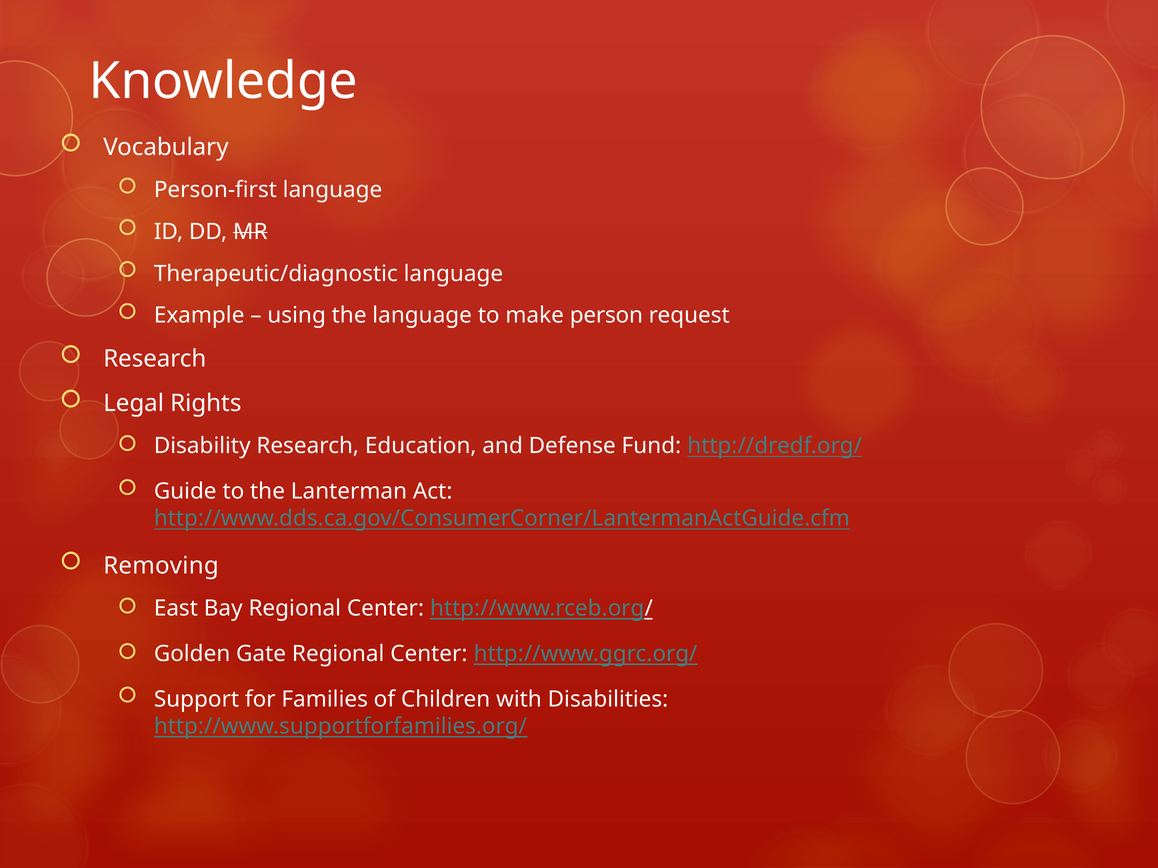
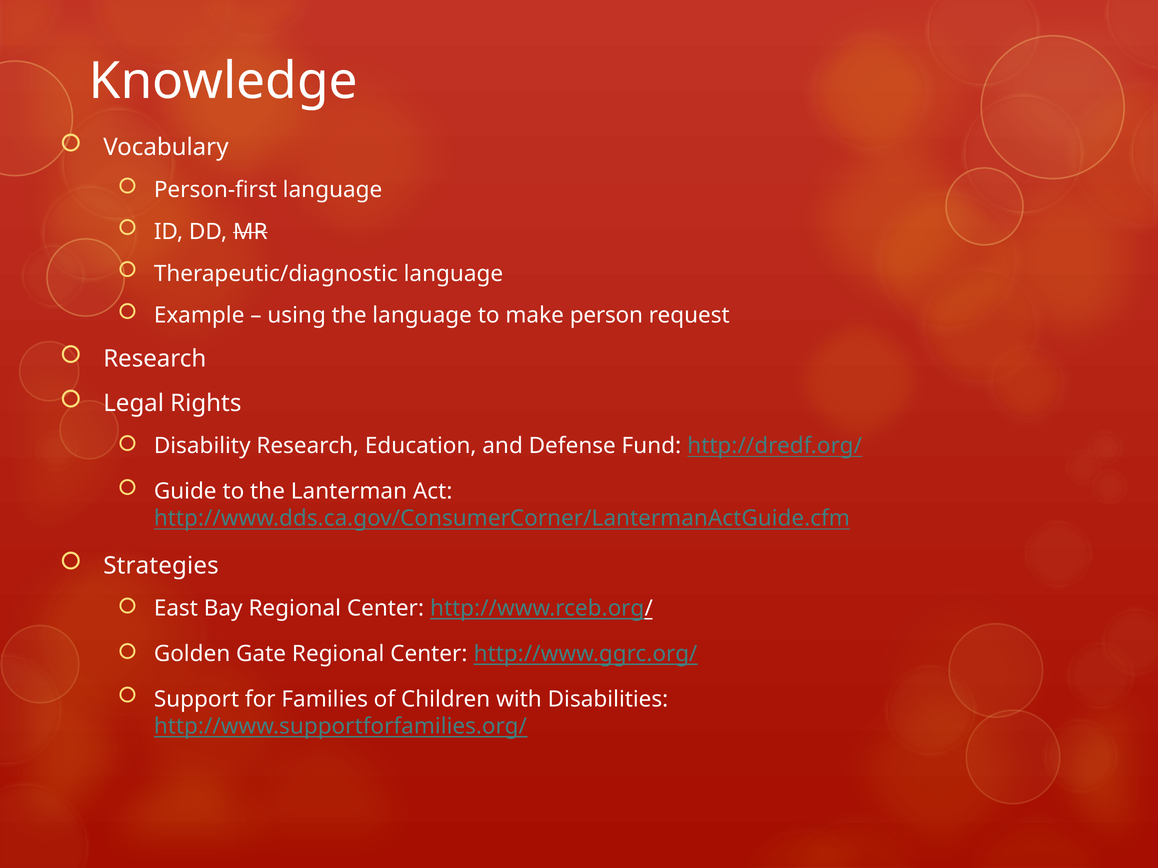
Removing: Removing -> Strategies
